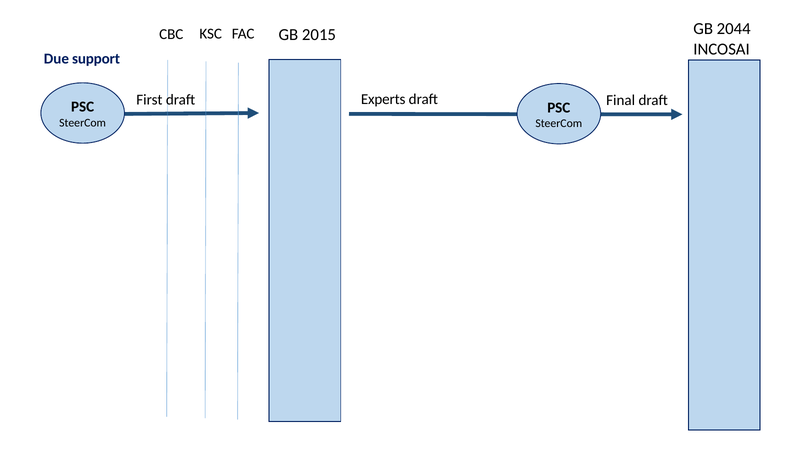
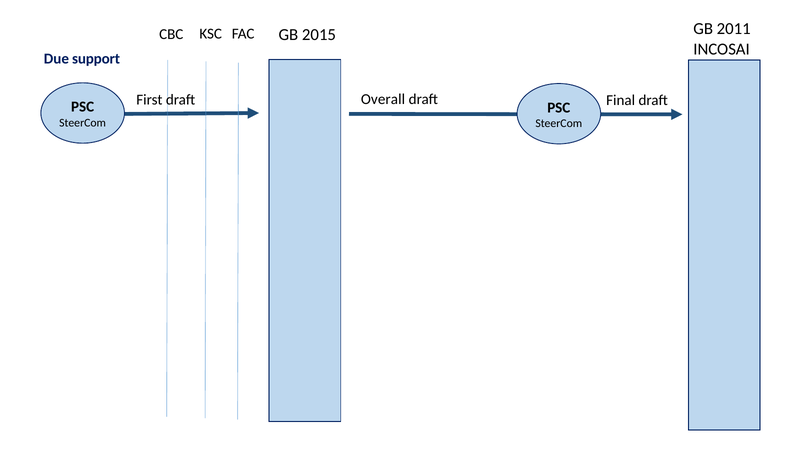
2044: 2044 -> 2011
Experts: Experts -> Overall
